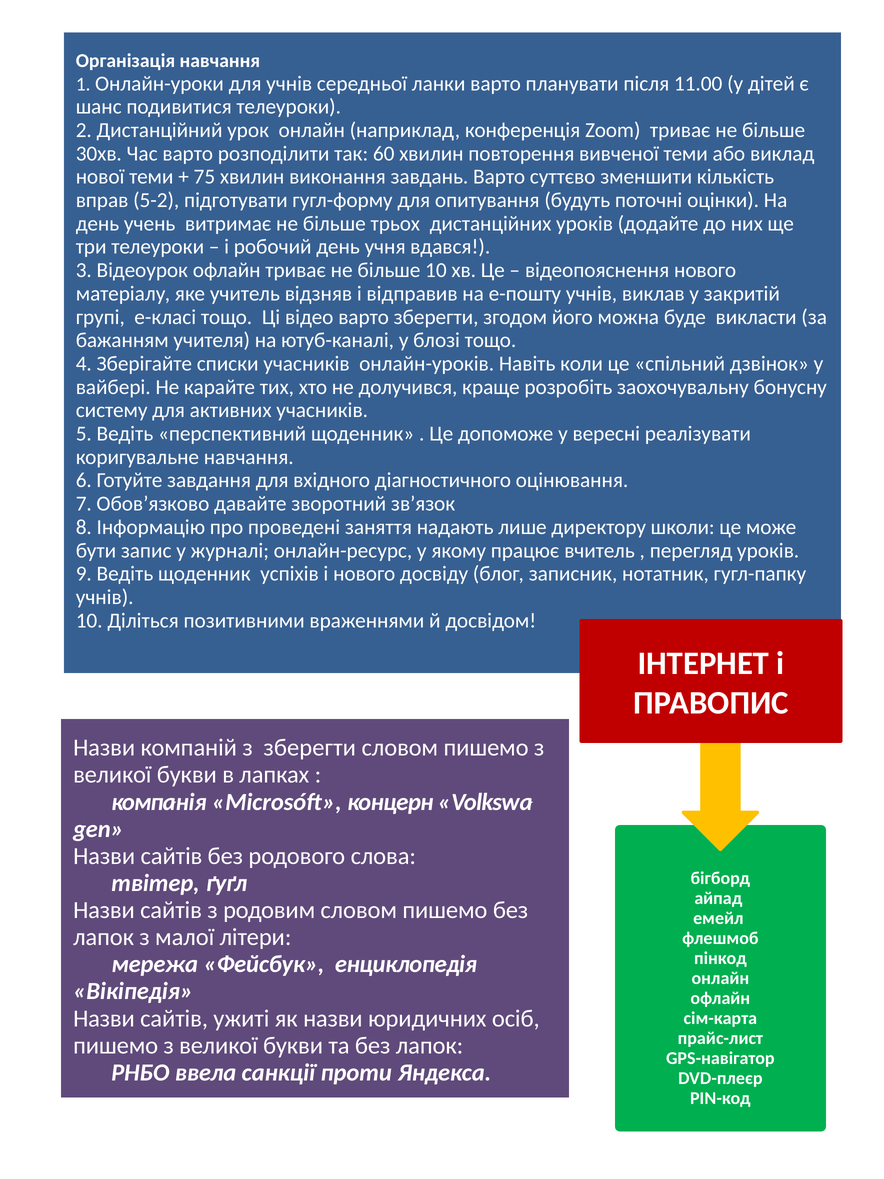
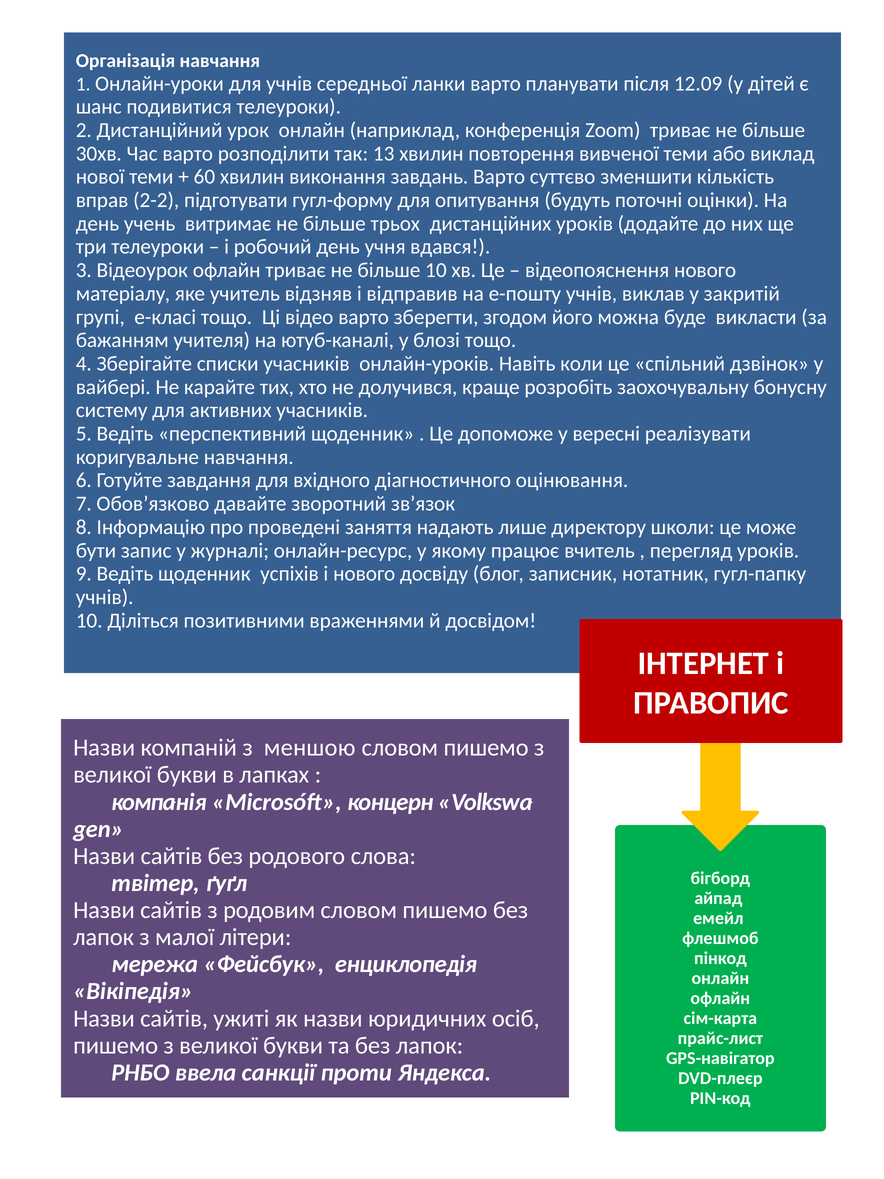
11.00: 11.00 -> 12.09
60: 60 -> 13
75: 75 -> 60
5-2: 5-2 -> 2-2
з зберегти: зберегти -> меншою
